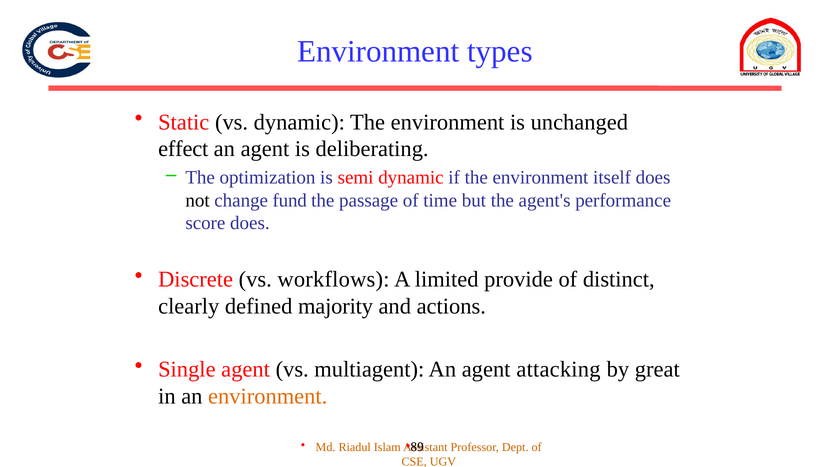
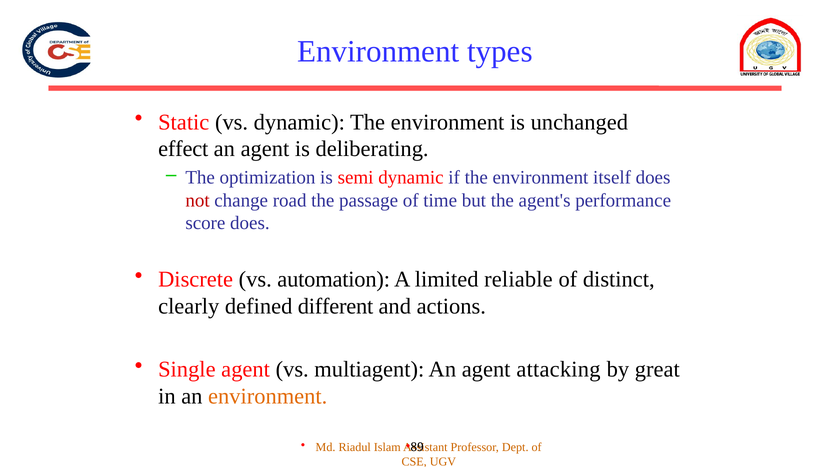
not colour: black -> red
fund: fund -> road
workflows: workflows -> automation
provide: provide -> reliable
majority: majority -> different
